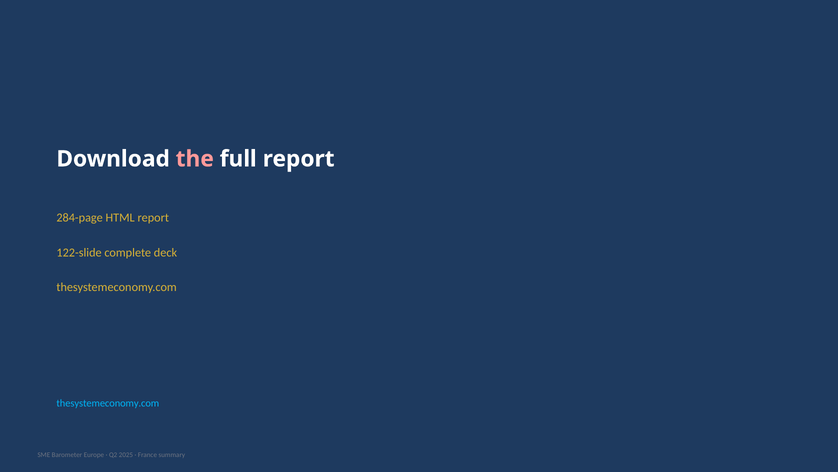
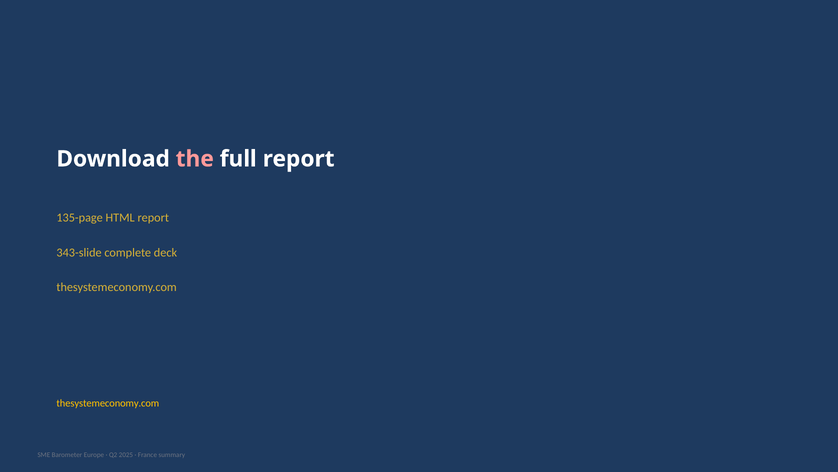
284-page: 284-page -> 135-page
122-slide: 122-slide -> 343-slide
thesystemeconomy.com at (108, 403) colour: light blue -> yellow
